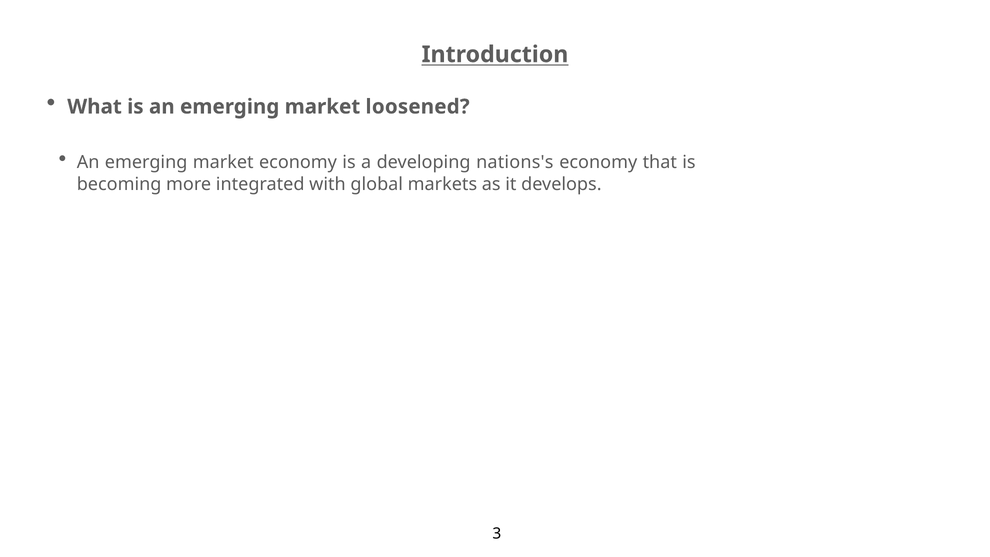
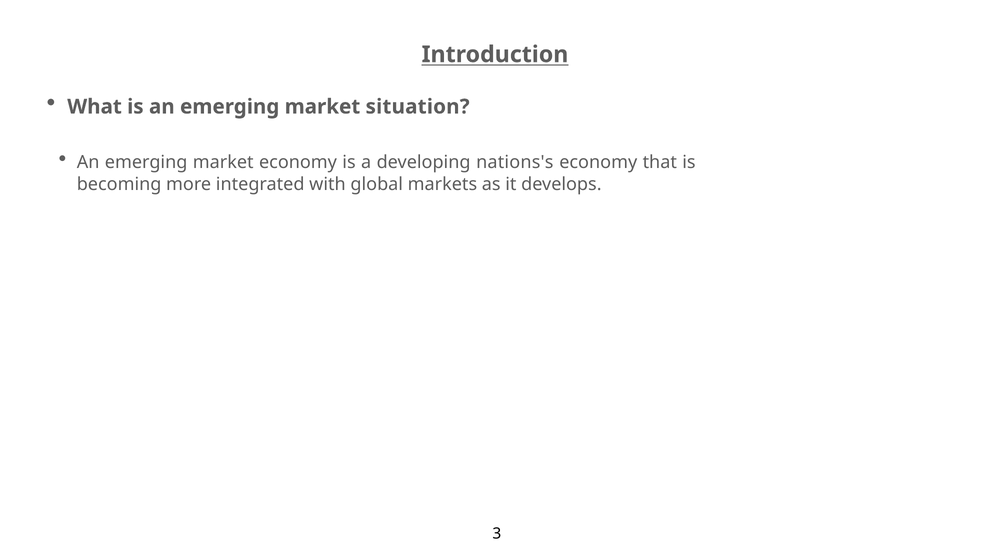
loosened: loosened -> situation
